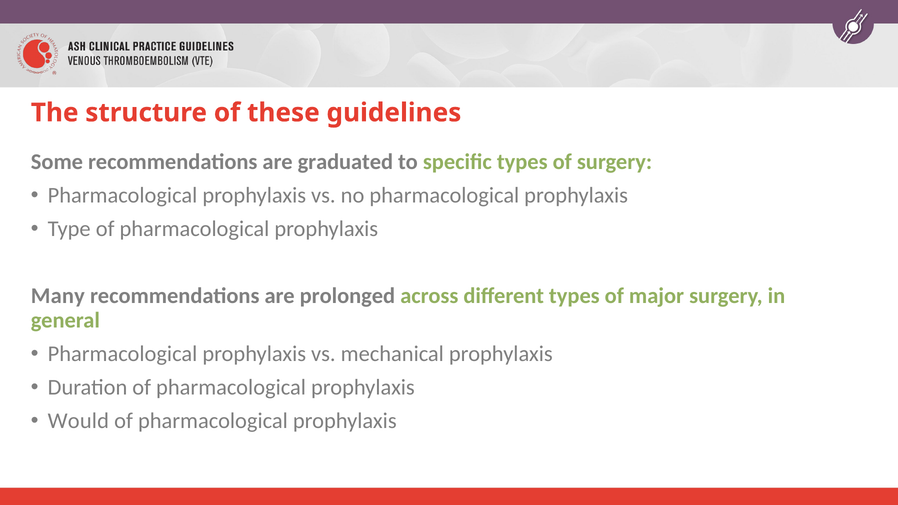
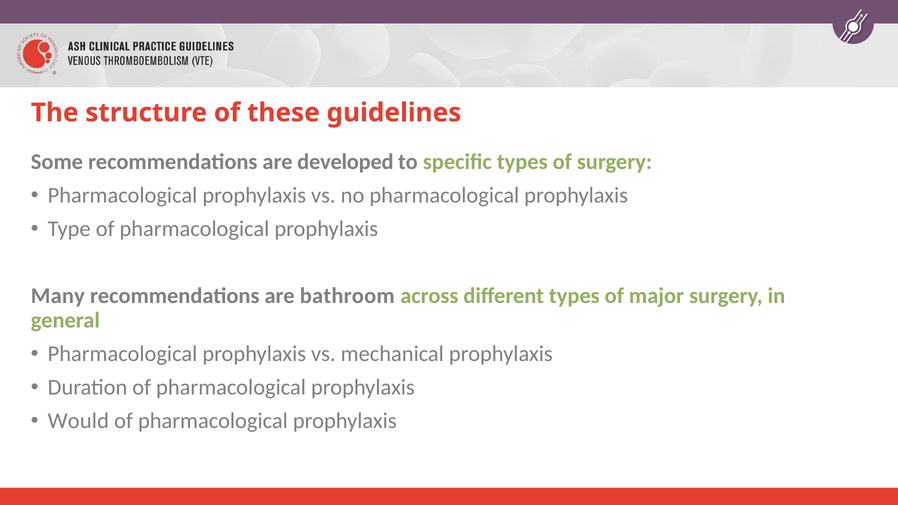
graduated: graduated -> developed
prolonged: prolonged -> bathroom
